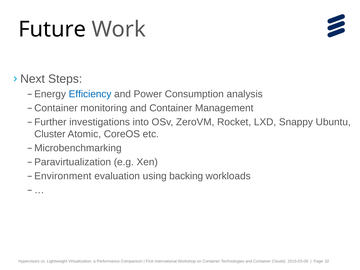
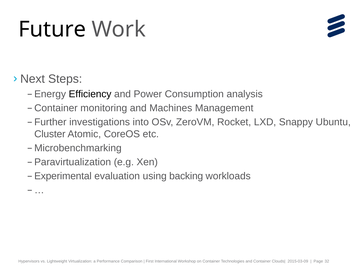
Efficiency colour: blue -> black
monitoring and Container: Container -> Machines
Environment: Environment -> Experimental
